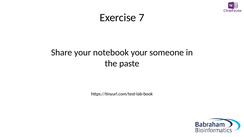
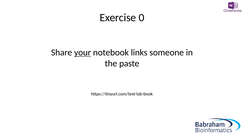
7: 7 -> 0
your at (83, 53) underline: none -> present
notebook your: your -> links
